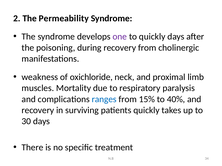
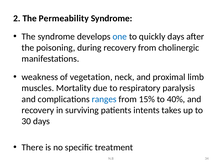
one colour: purple -> blue
oxichloride: oxichloride -> vegetation
patients quickly: quickly -> intents
